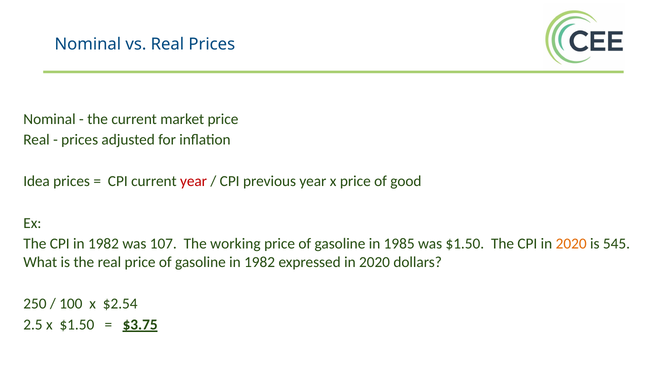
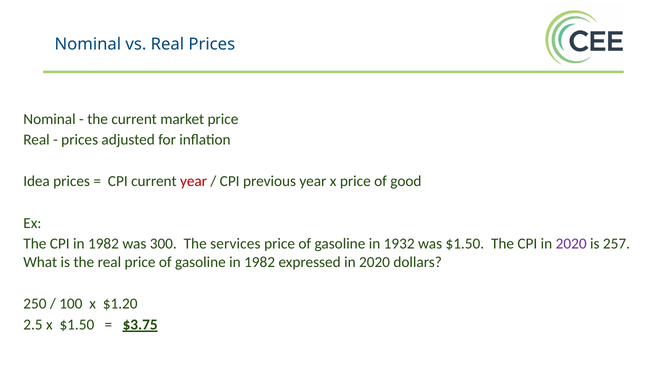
107: 107 -> 300
working: working -> services
1985: 1985 -> 1932
2020 at (571, 244) colour: orange -> purple
545: 545 -> 257
$2.54: $2.54 -> $1.20
